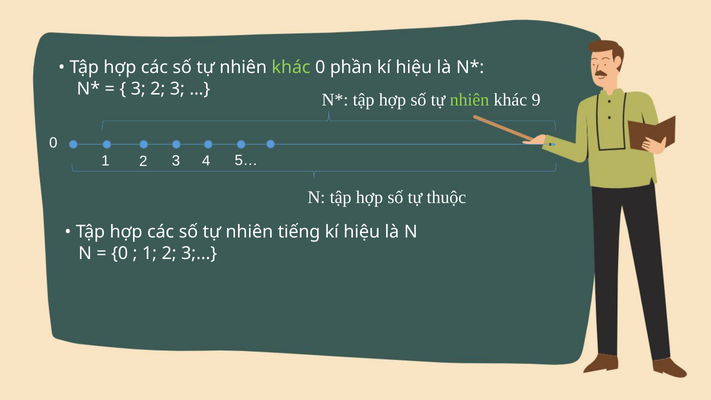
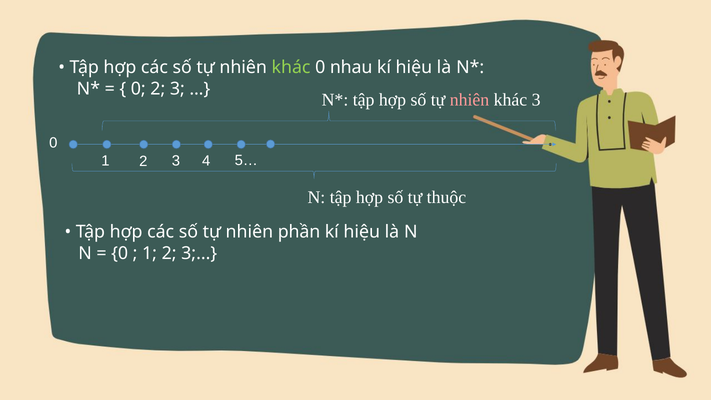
phần: phần -> nhau
3 at (138, 89): 3 -> 0
nhiên at (469, 100) colour: light green -> pink
khác 9: 9 -> 3
tiếng: tiếng -> phần
